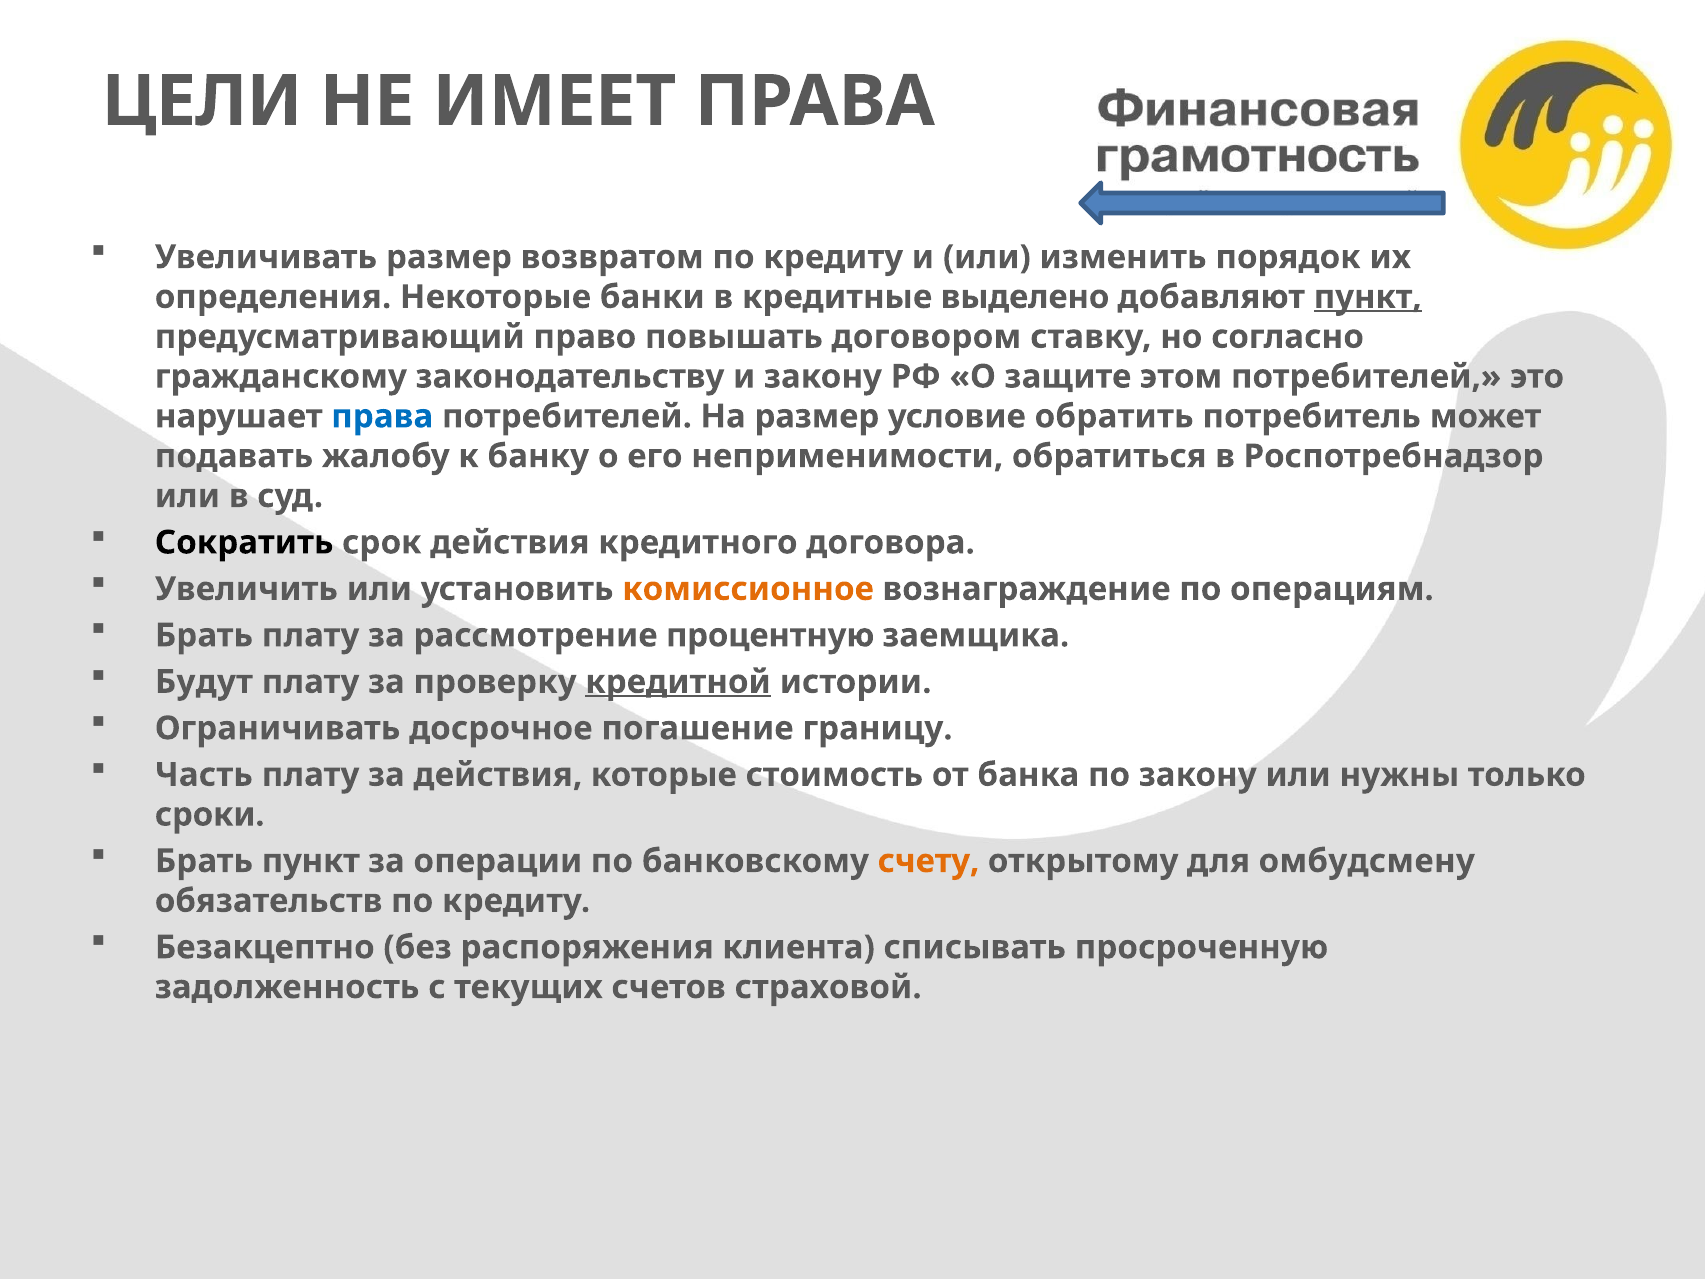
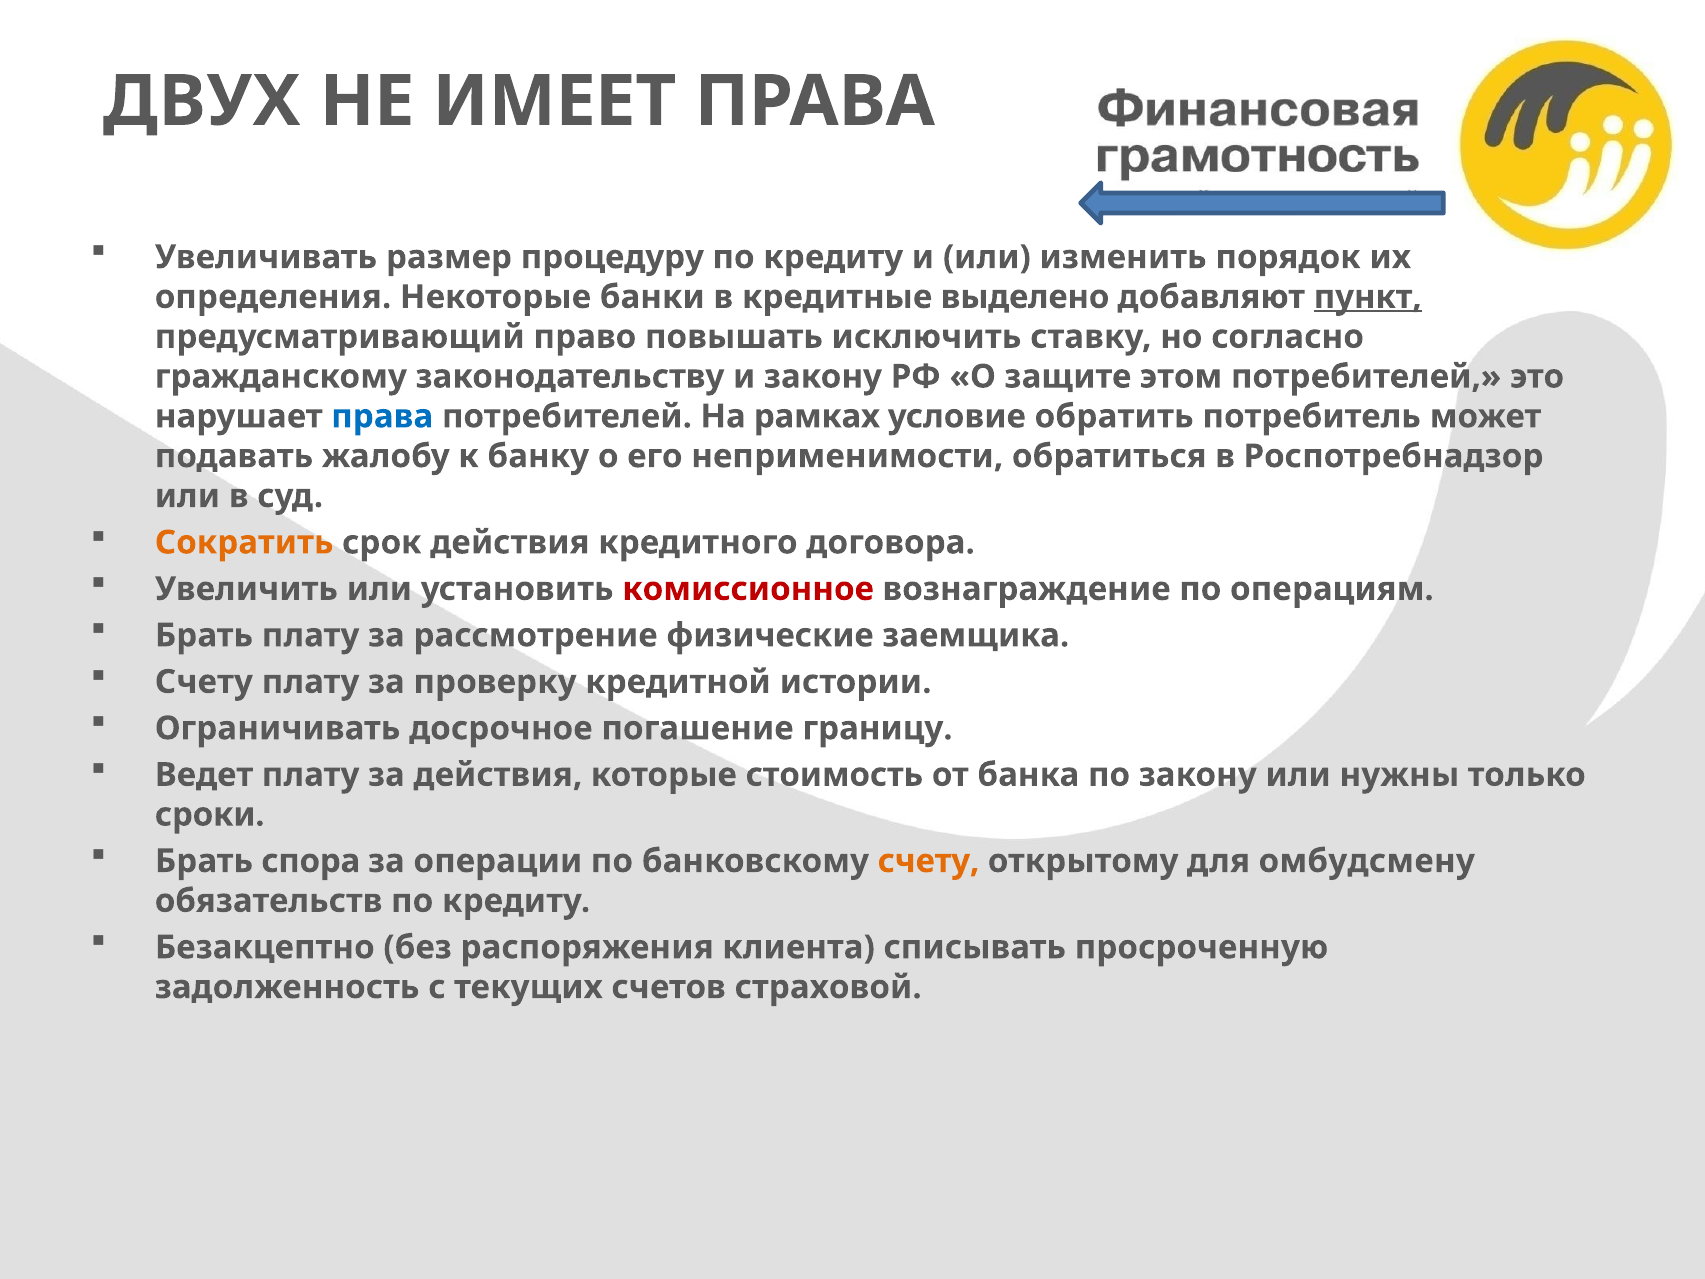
ЦЕЛИ: ЦЕЛИ -> ДВУХ
возвратом: возвратом -> процедуру
договором: договором -> исключить
На размер: размер -> рамках
Сократить colour: black -> orange
комиссионное colour: orange -> red
процентную: процентную -> физические
Будут at (204, 682): Будут -> Счету
кредитной underline: present -> none
Часть: Часть -> Ведет
Брать пункт: пункт -> спора
